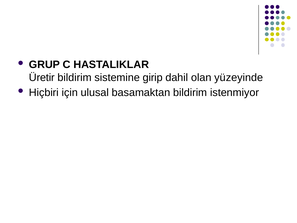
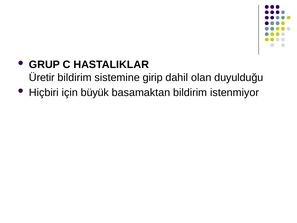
yüzeyinde: yüzeyinde -> duyulduğu
ulusal: ulusal -> büyük
